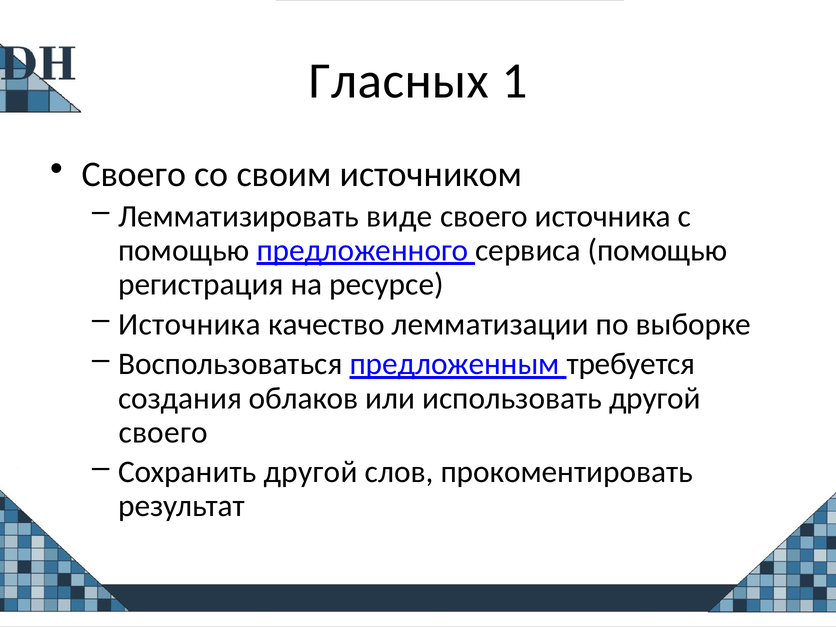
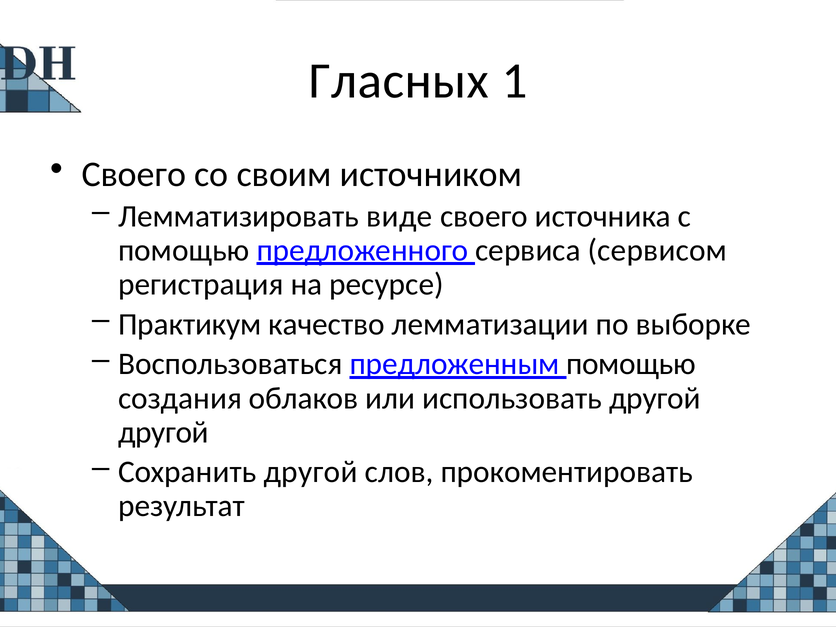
сервиса помощью: помощью -> сервисом
Источника at (190, 324): Источника -> Практикум
предложенным требуется: требуется -> помощью
своего at (163, 432): своего -> другой
